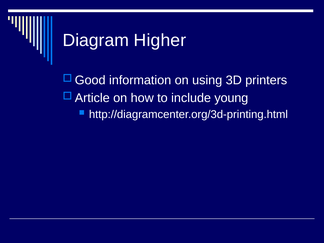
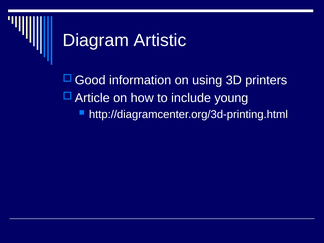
Higher: Higher -> Artistic
